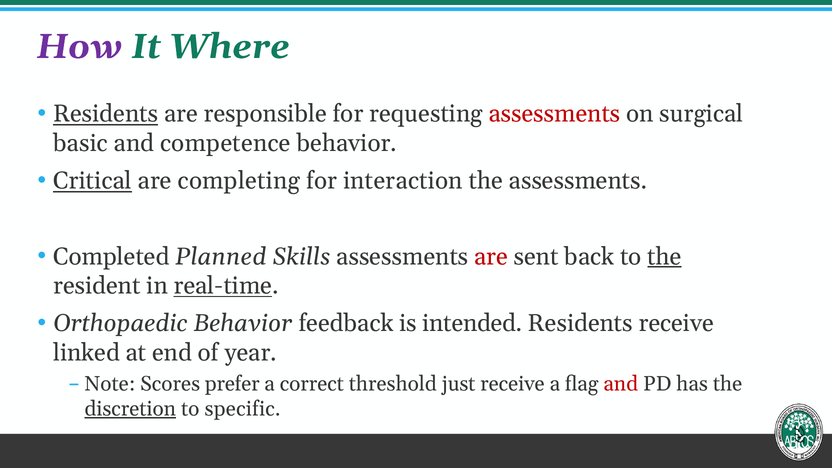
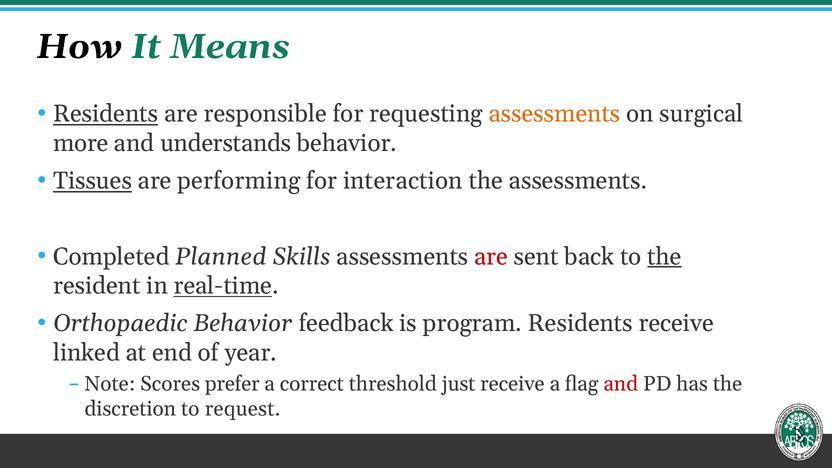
How colour: purple -> black
Where: Where -> Means
assessments at (554, 114) colour: red -> orange
basic: basic -> more
competence: competence -> understands
Critical: Critical -> Tissues
completing: completing -> performing
intended: intended -> program
discretion underline: present -> none
specific: specific -> request
